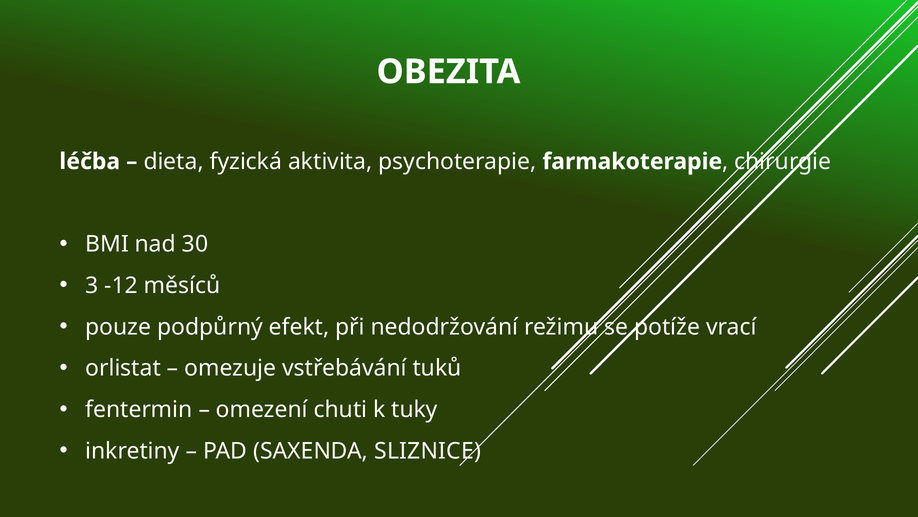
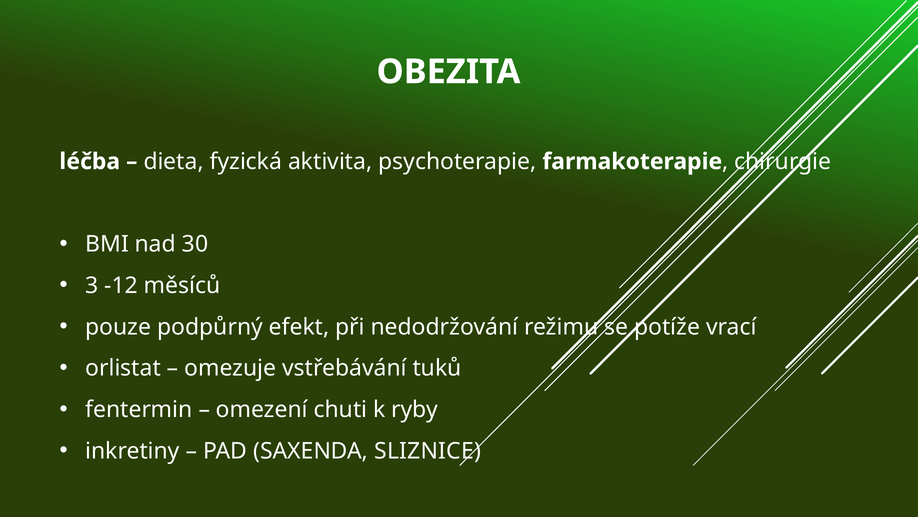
tuky: tuky -> ryby
